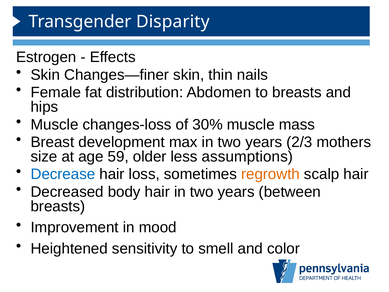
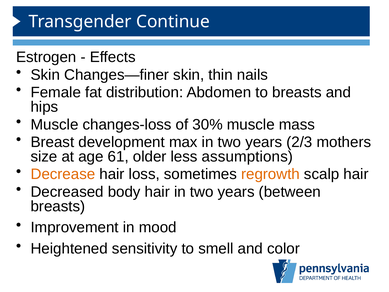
Disparity: Disparity -> Continue
59: 59 -> 61
Decrease colour: blue -> orange
